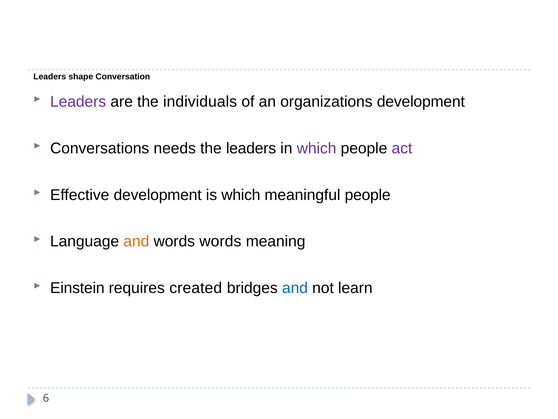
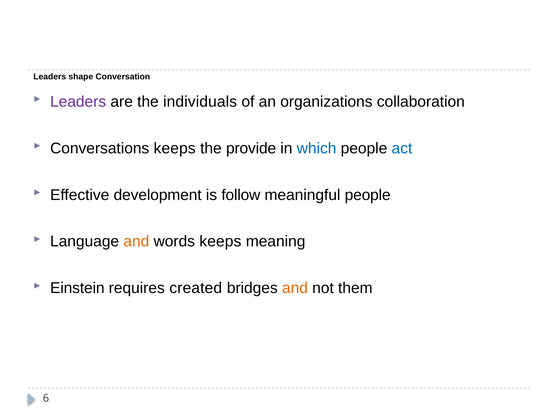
organizations development: development -> collaboration
Conversations needs: needs -> keeps
the leaders: leaders -> provide
which at (317, 148) colour: purple -> blue
act colour: purple -> blue
is which: which -> follow
words words: words -> keeps
and at (295, 288) colour: blue -> orange
learn: learn -> them
